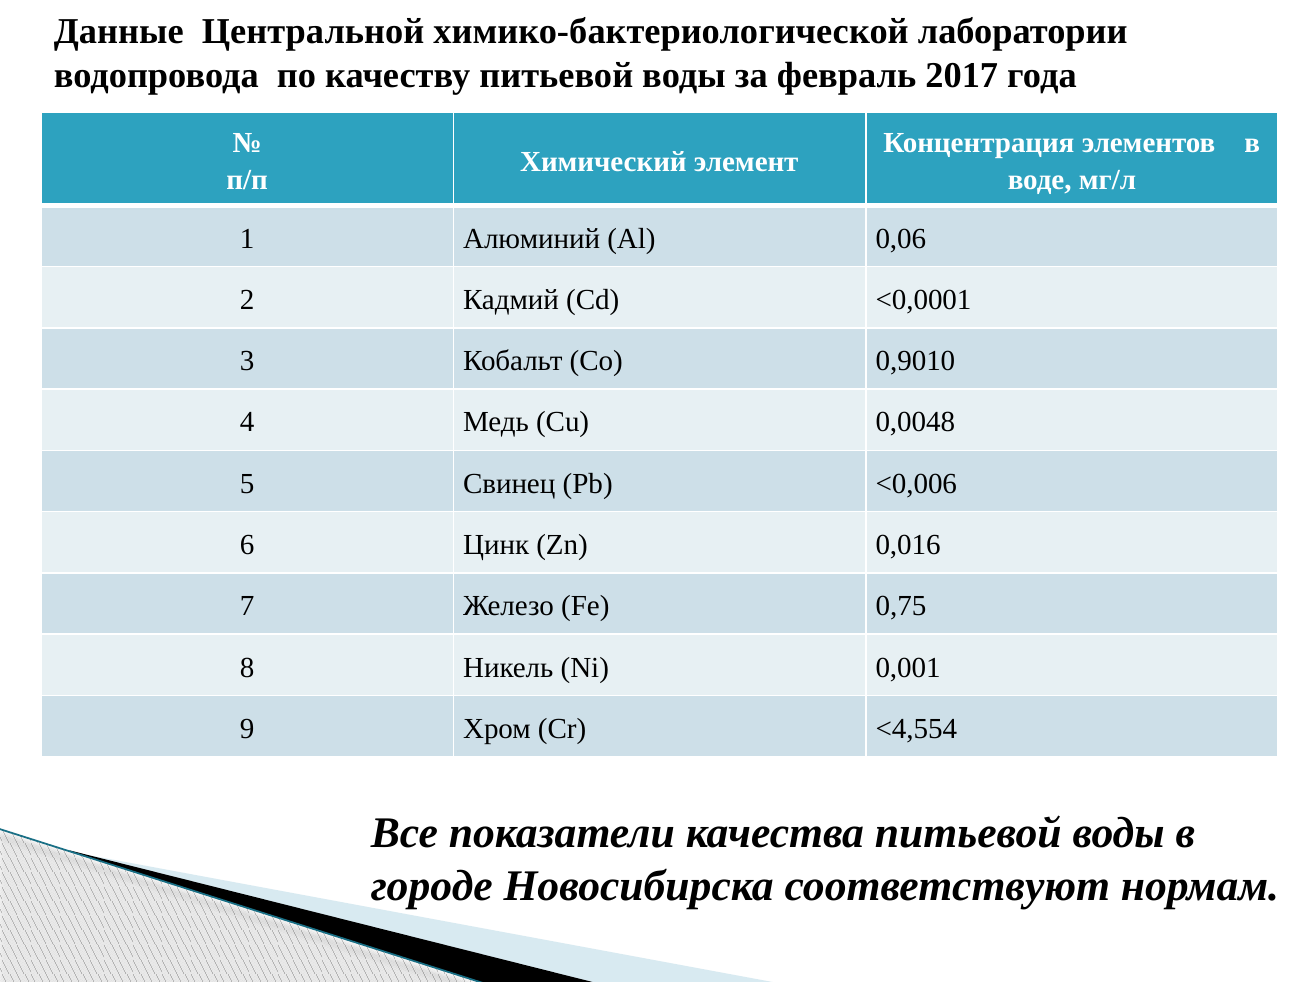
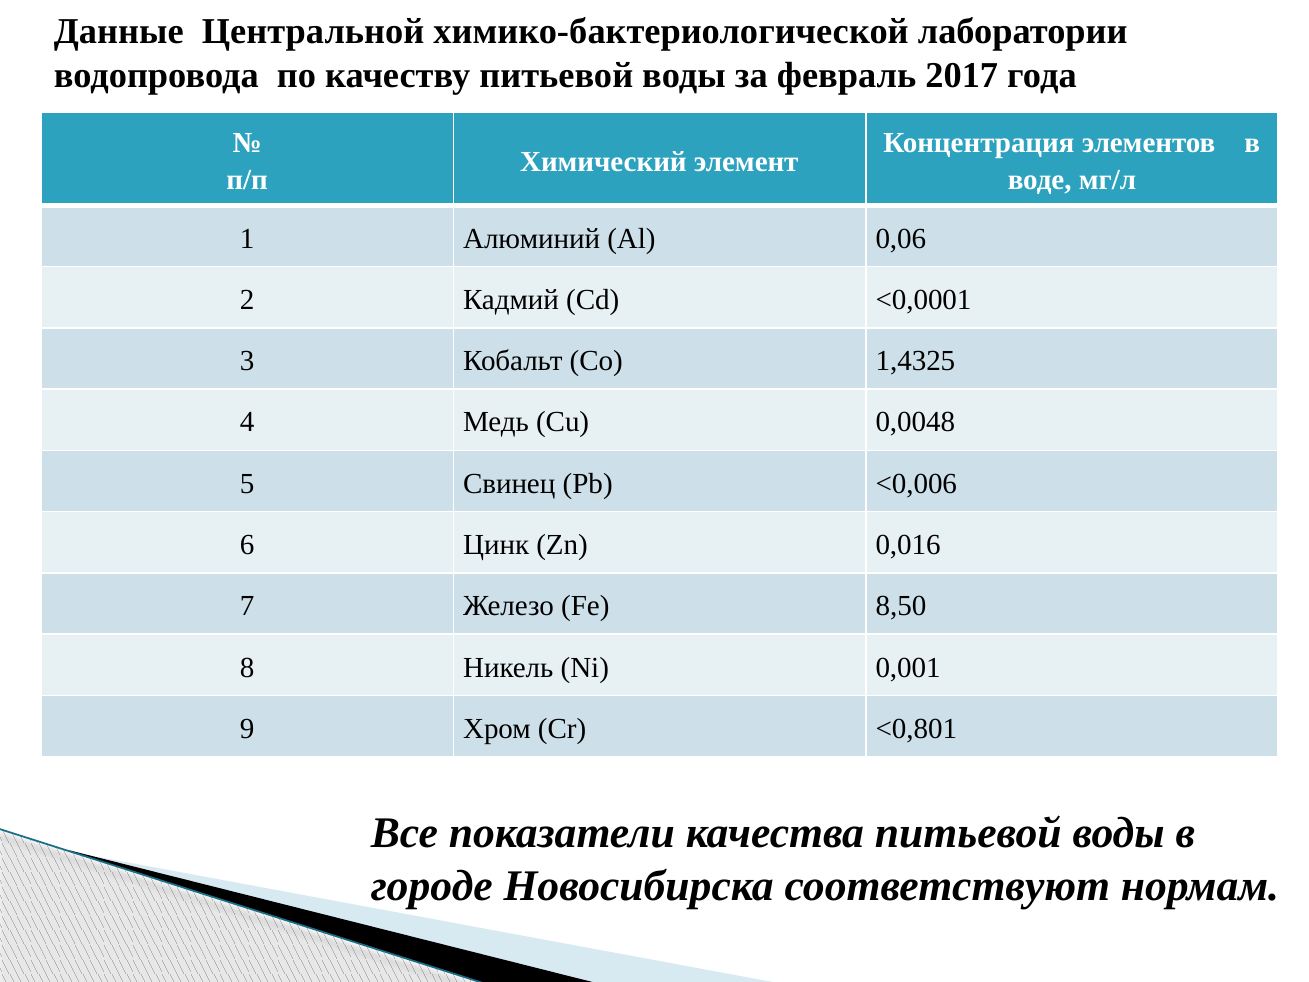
0,9010: 0,9010 -> 1,4325
0,75: 0,75 -> 8,50
<4,554: <4,554 -> <0,801
